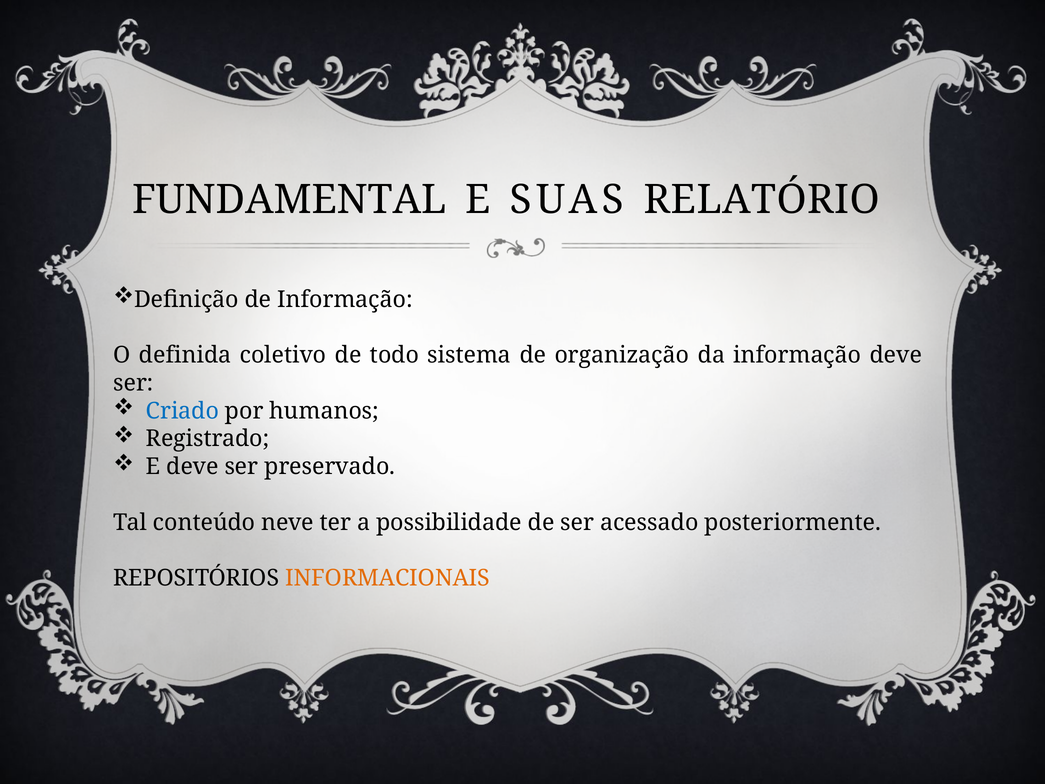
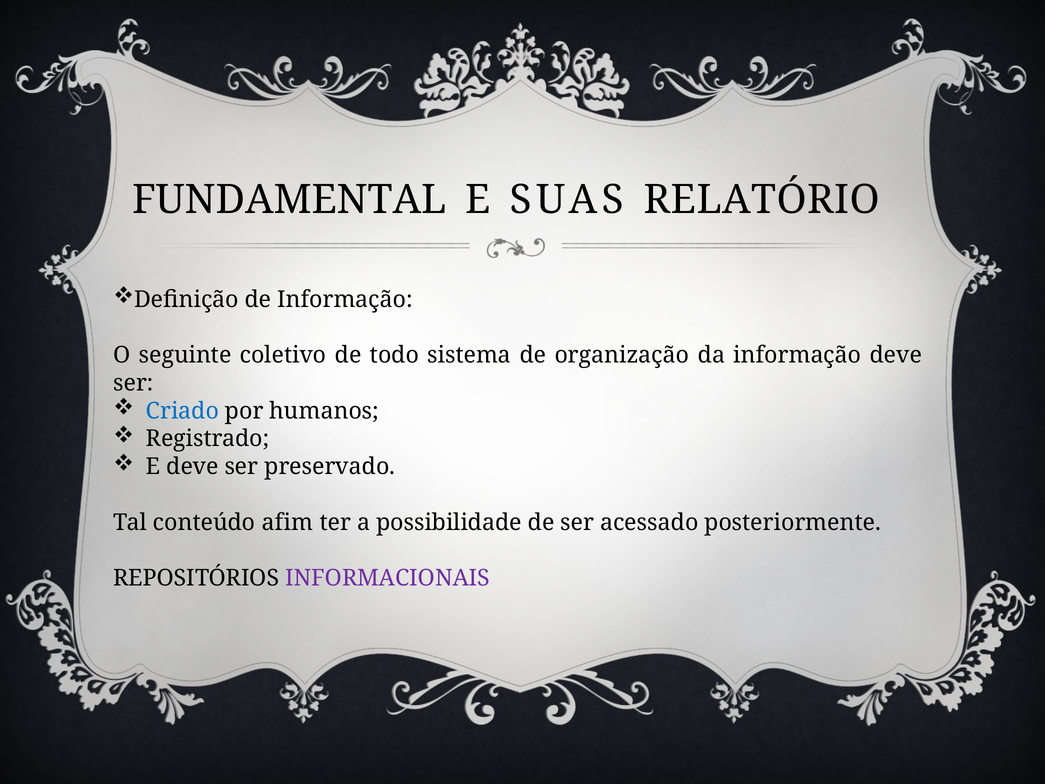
definida: definida -> seguinte
neve: neve -> afim
INFORMACIONAIS colour: orange -> purple
